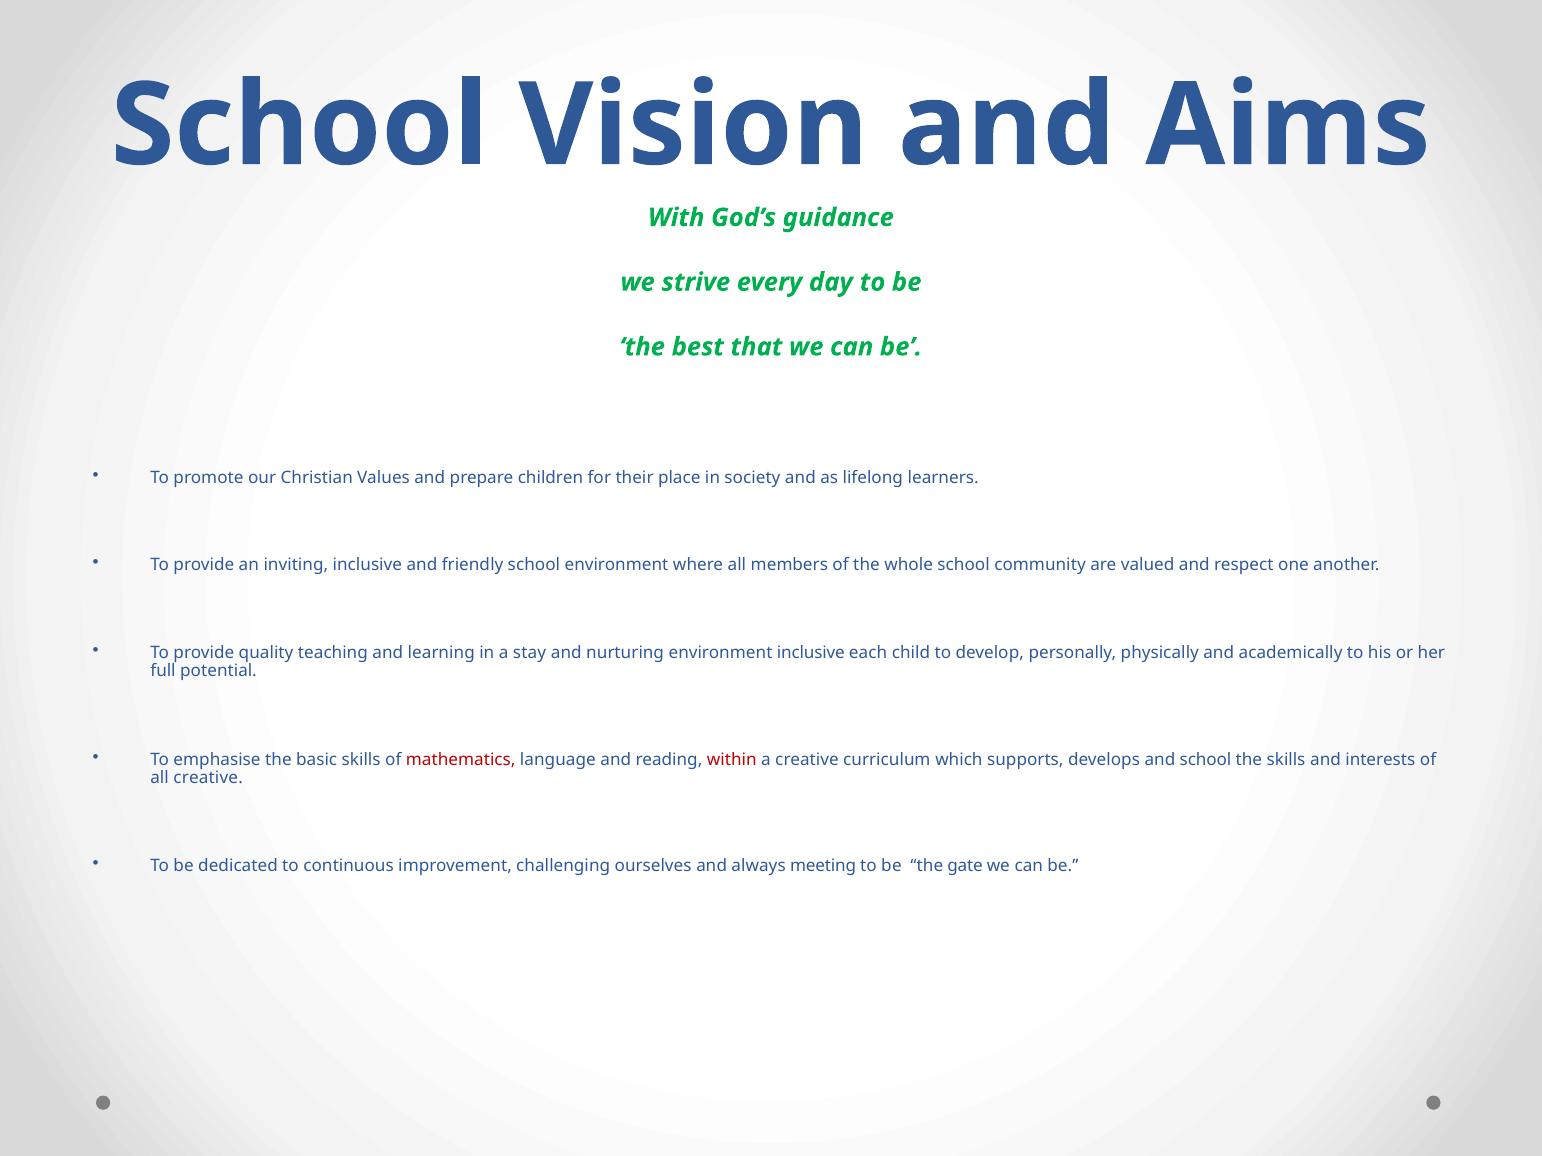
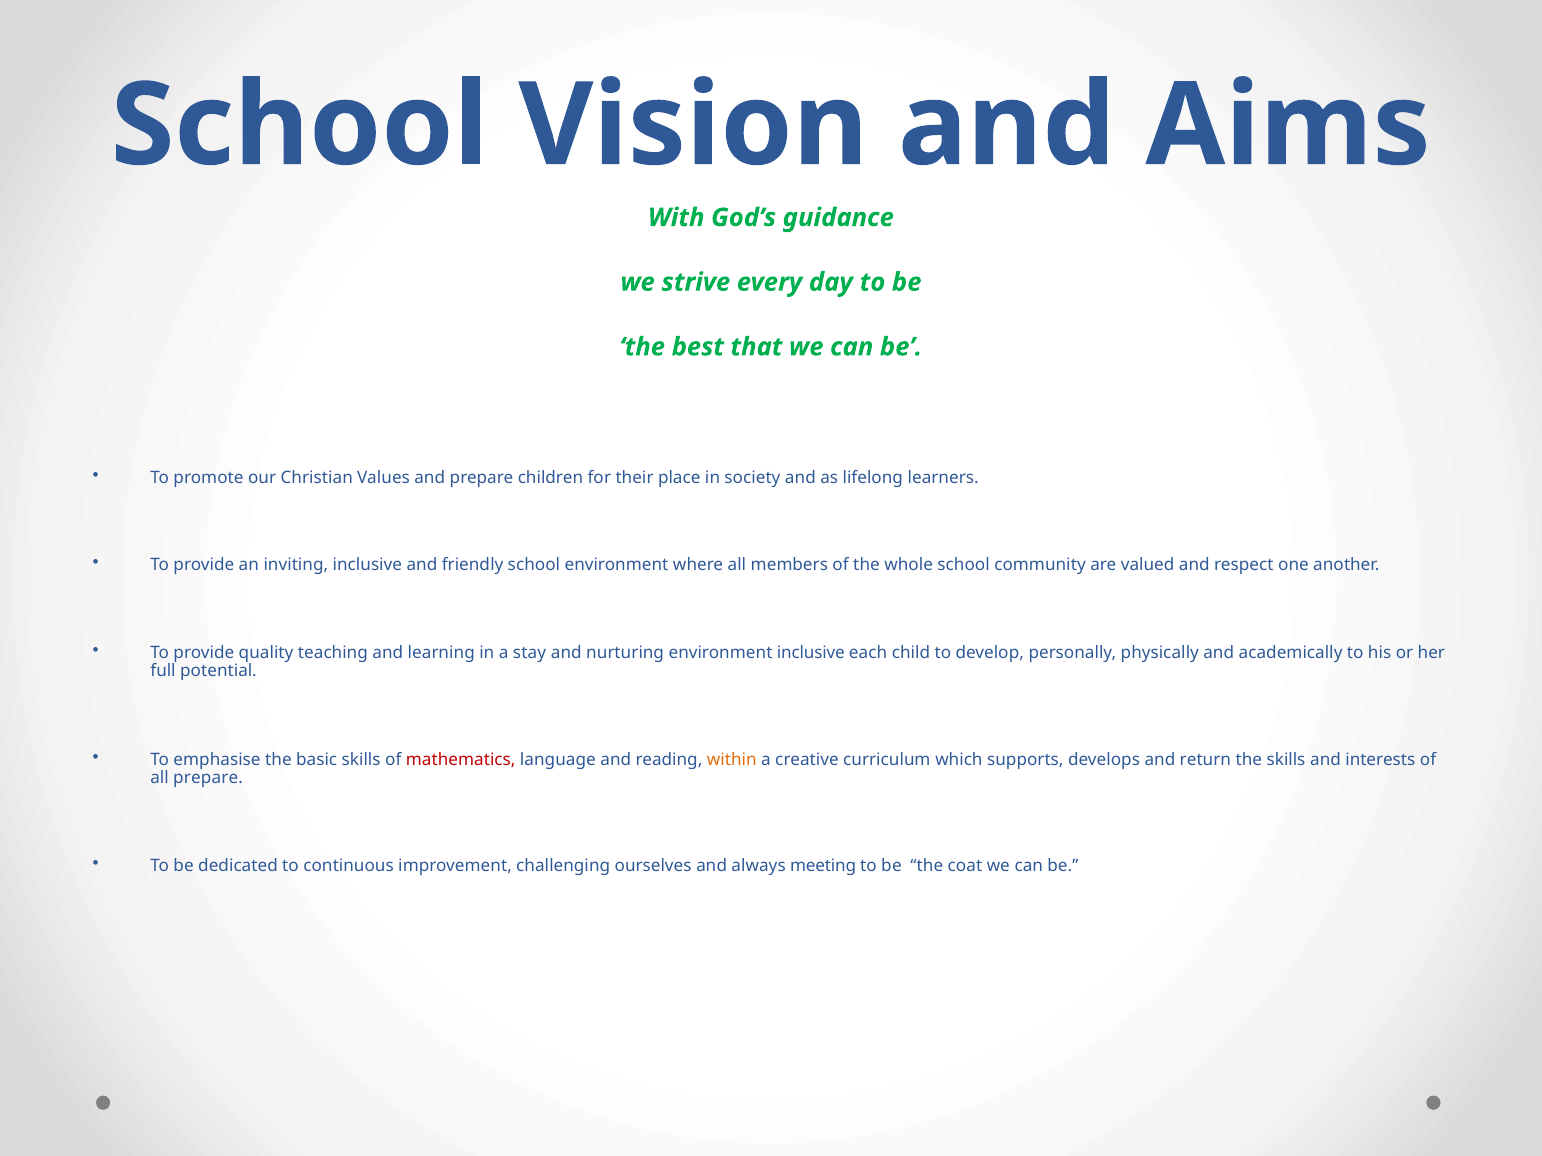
within colour: red -> orange
and school: school -> return
all creative: creative -> prepare
gate: gate -> coat
